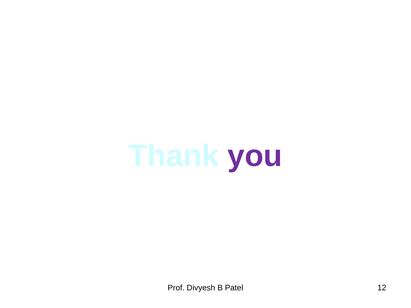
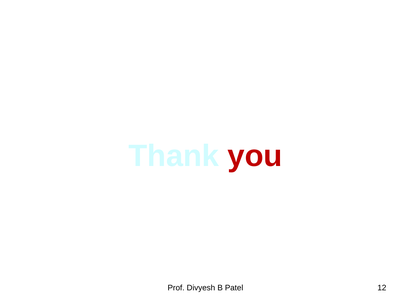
you colour: purple -> red
